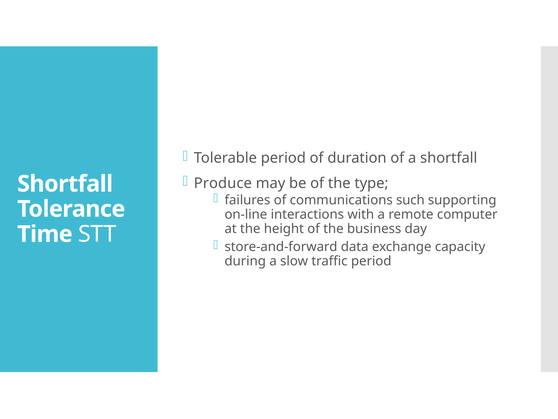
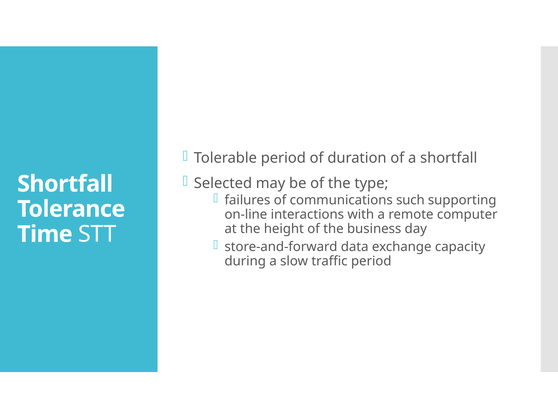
Produce: Produce -> Selected
